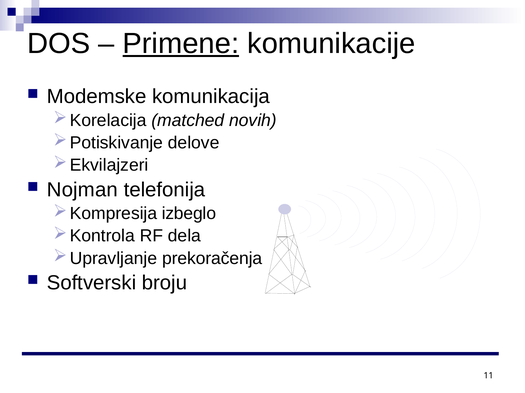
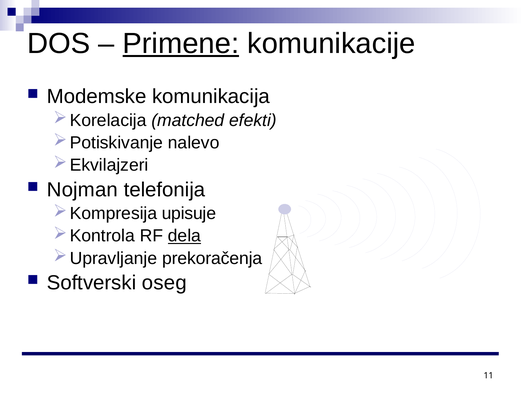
novih: novih -> efekti
delove: delove -> nalevo
izbeglo: izbeglo -> upisuje
dela underline: none -> present
broju: broju -> oseg
